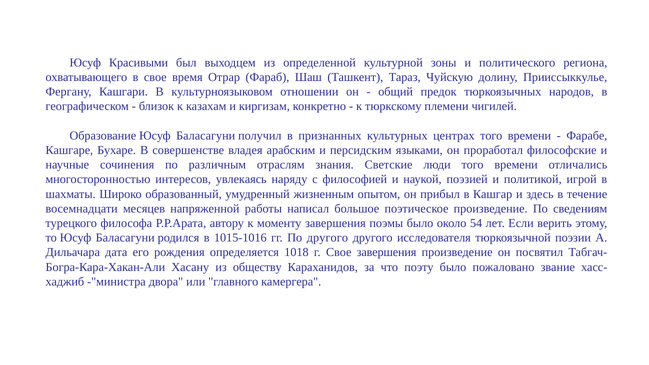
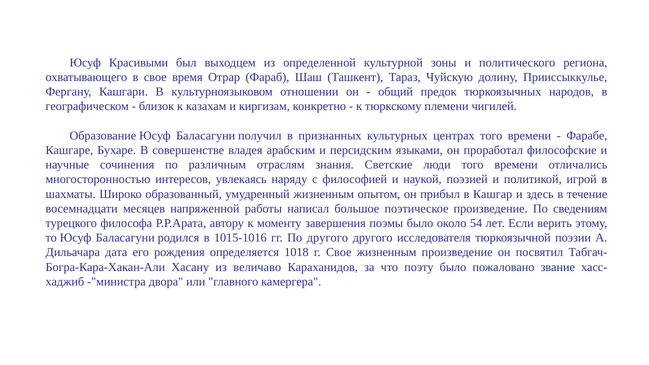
Свое завершения: завершения -> жизненным
обществу: обществу -> величаво
